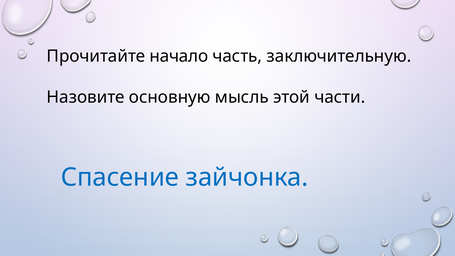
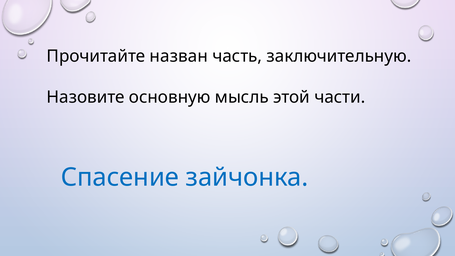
начало: начало -> назван
